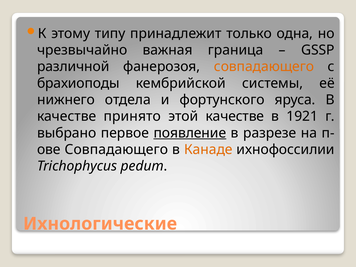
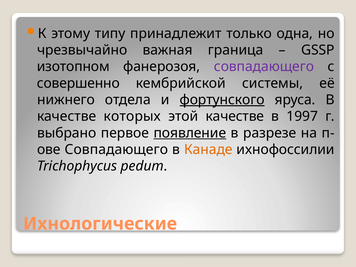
различной: различной -> изотопном
совпадающего at (264, 67) colour: orange -> purple
брахиоподы: брахиоподы -> совершенно
фортунского underline: none -> present
принято: принято -> которых
1921: 1921 -> 1997
